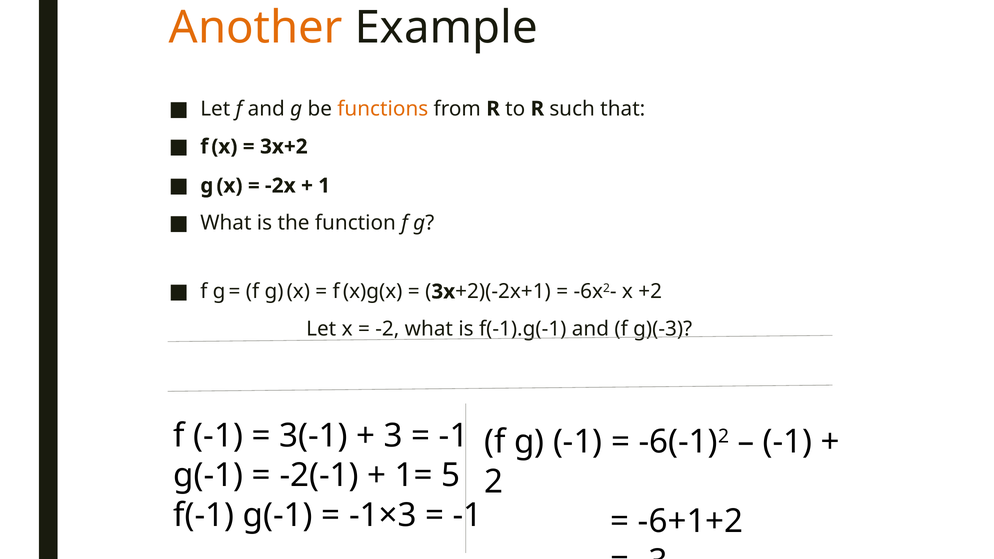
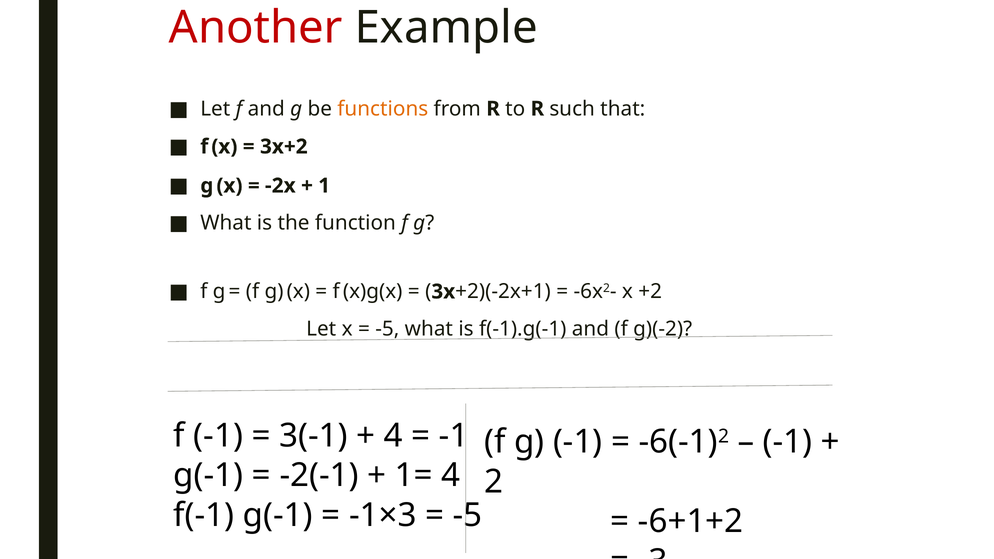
Another colour: orange -> red
-2 at (387, 329): -2 -> -5
g)(-3: g)(-3 -> g)(-2
3 at (393, 436): 3 -> 4
1= 5: 5 -> 4
-1 at (468, 515): -1 -> -5
